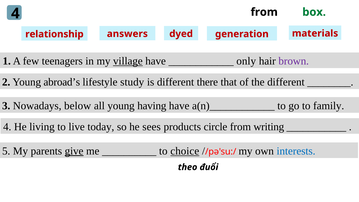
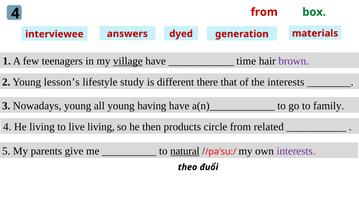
from at (264, 12) colour: black -> red
relationship: relationship -> interviewee
only: only -> time
abroad’s: abroad’s -> lesson’s
the different: different -> interests
Nowadays below: below -> young
live today: today -> living
sees: sees -> then
writing: writing -> related
give underline: present -> none
choice: choice -> natural
interests at (296, 151) colour: blue -> purple
